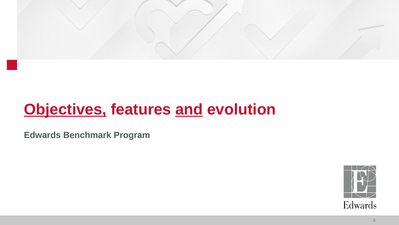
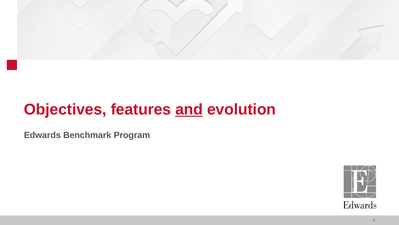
Objectives underline: present -> none
